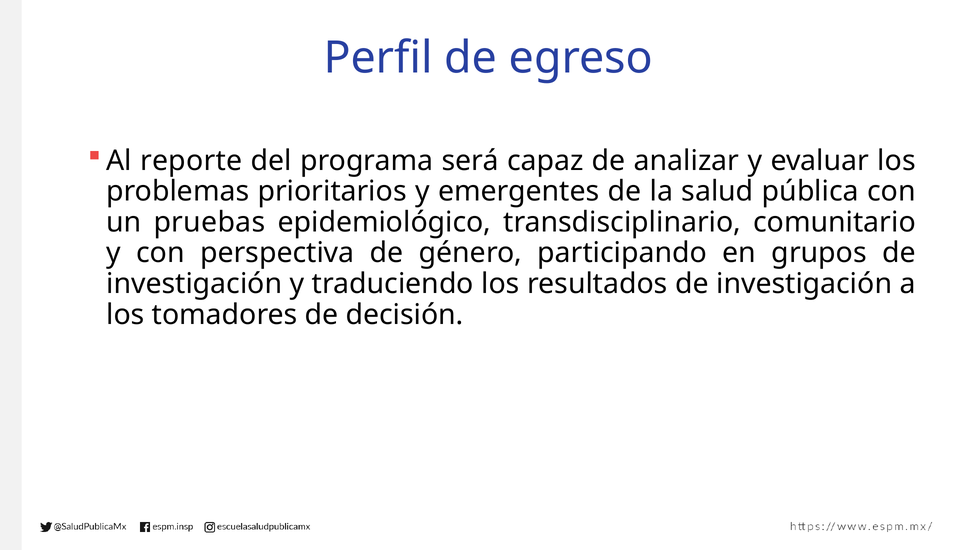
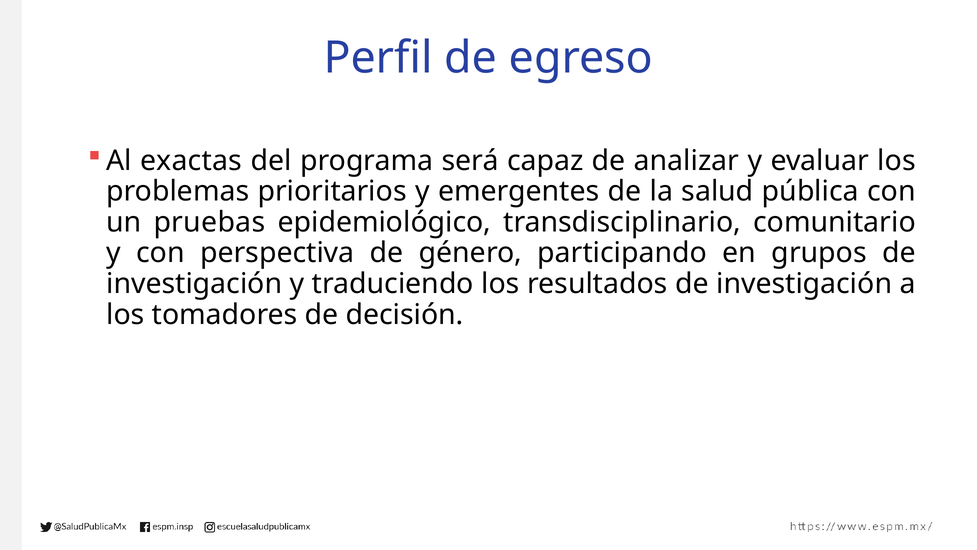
reporte: reporte -> exactas
